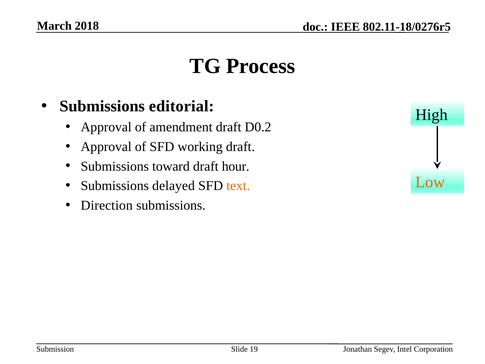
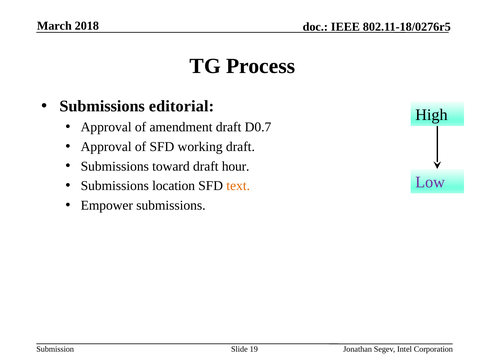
D0.2: D0.2 -> D0.7
Low colour: orange -> purple
delayed: delayed -> location
Direction: Direction -> Empower
